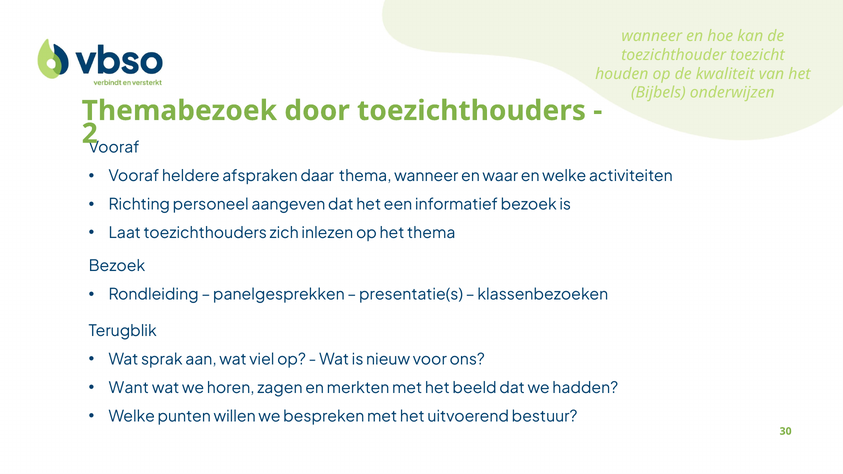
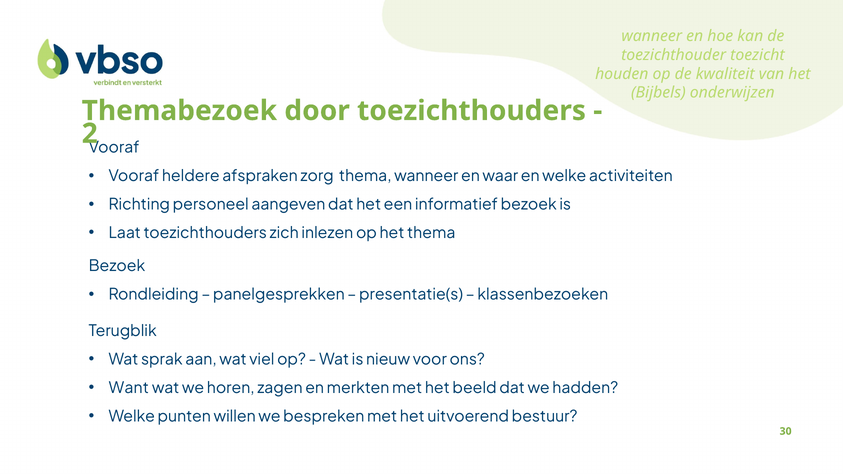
daar: daar -> zorg
